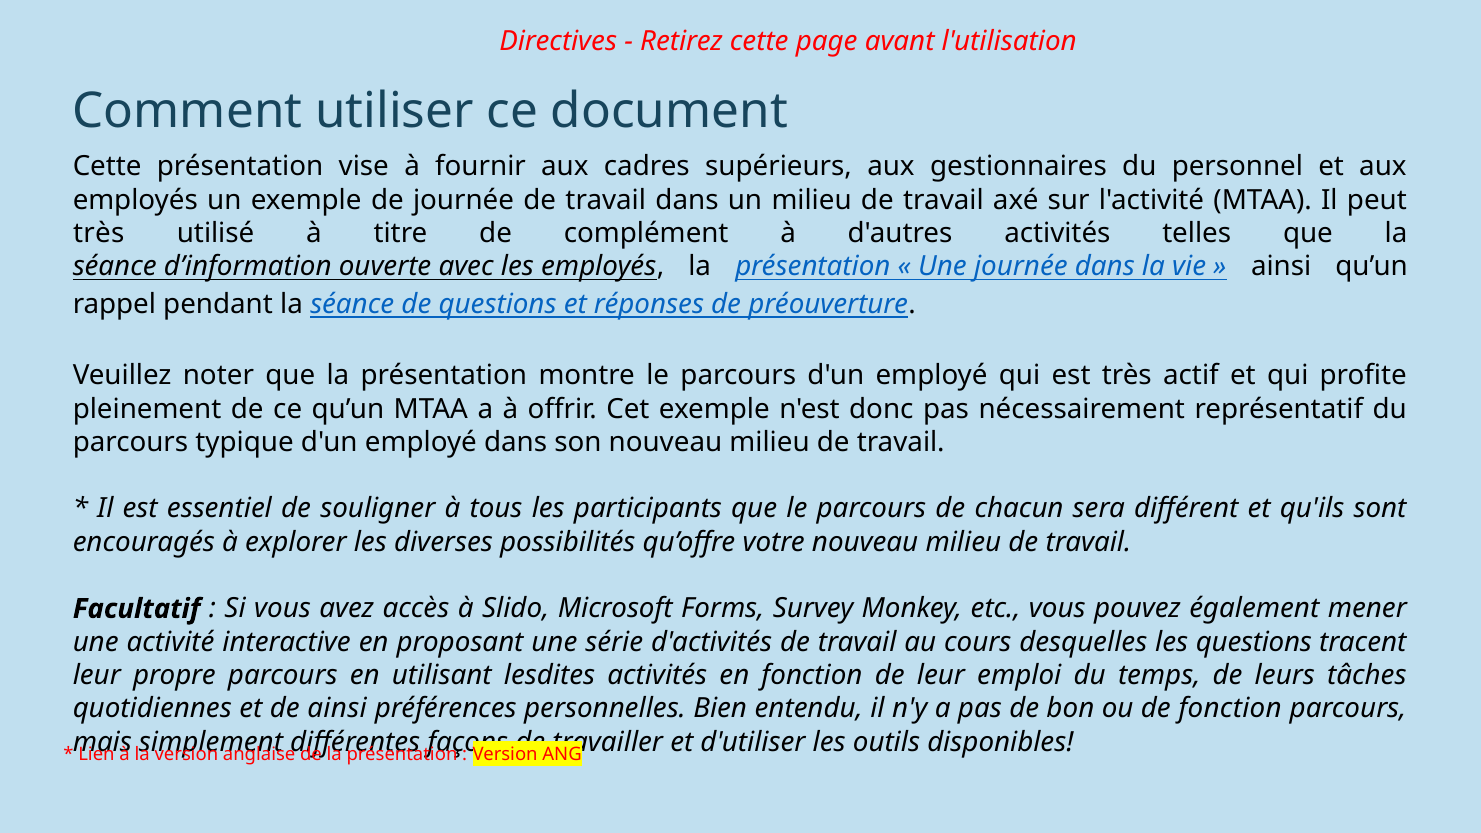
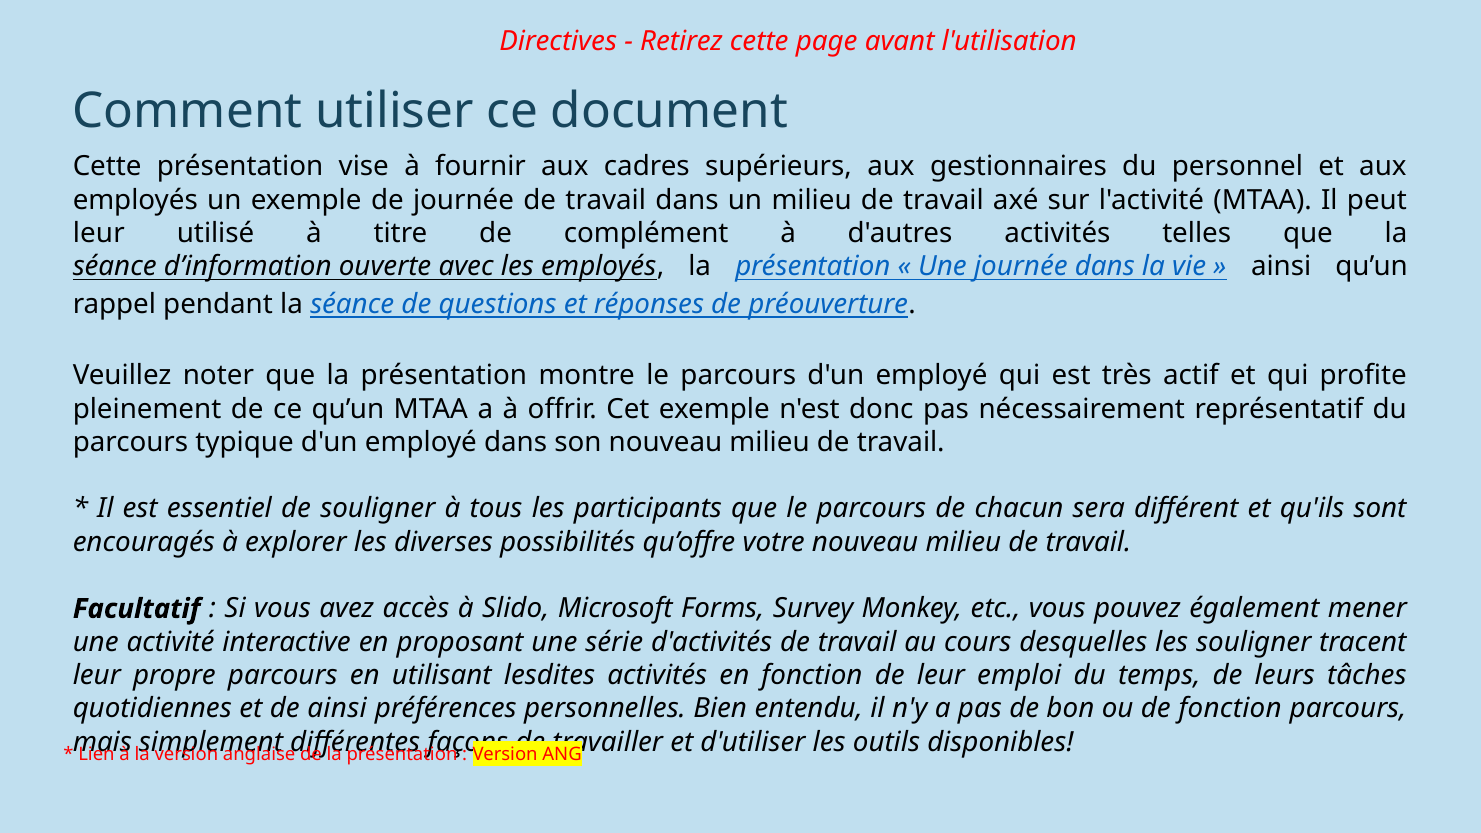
très at (99, 233): très -> leur
les questions: questions -> souligner
